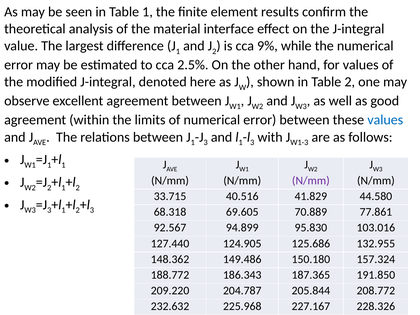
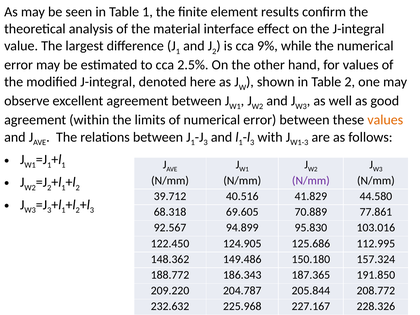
values at (385, 120) colour: blue -> orange
33.715: 33.715 -> 39.712
127.440: 127.440 -> 122.450
132.955: 132.955 -> 112.995
